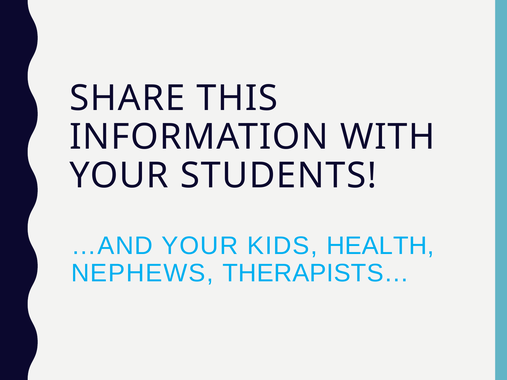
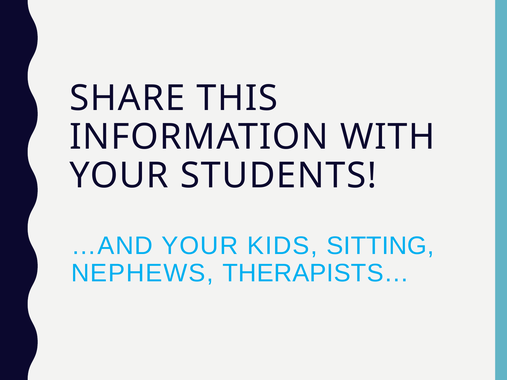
HEALTH: HEALTH -> SITTING
